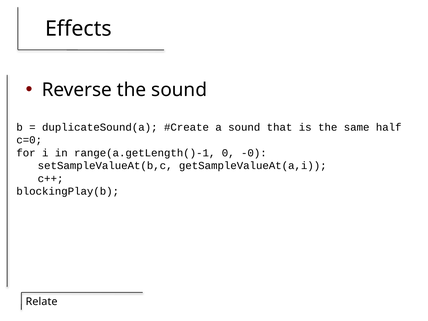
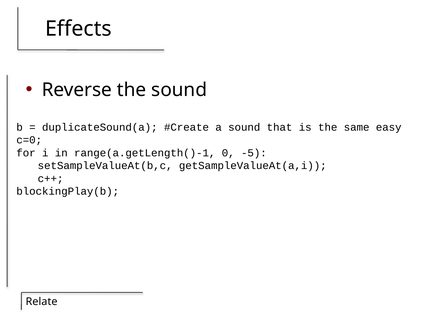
half: half -> easy
-0: -0 -> -5
